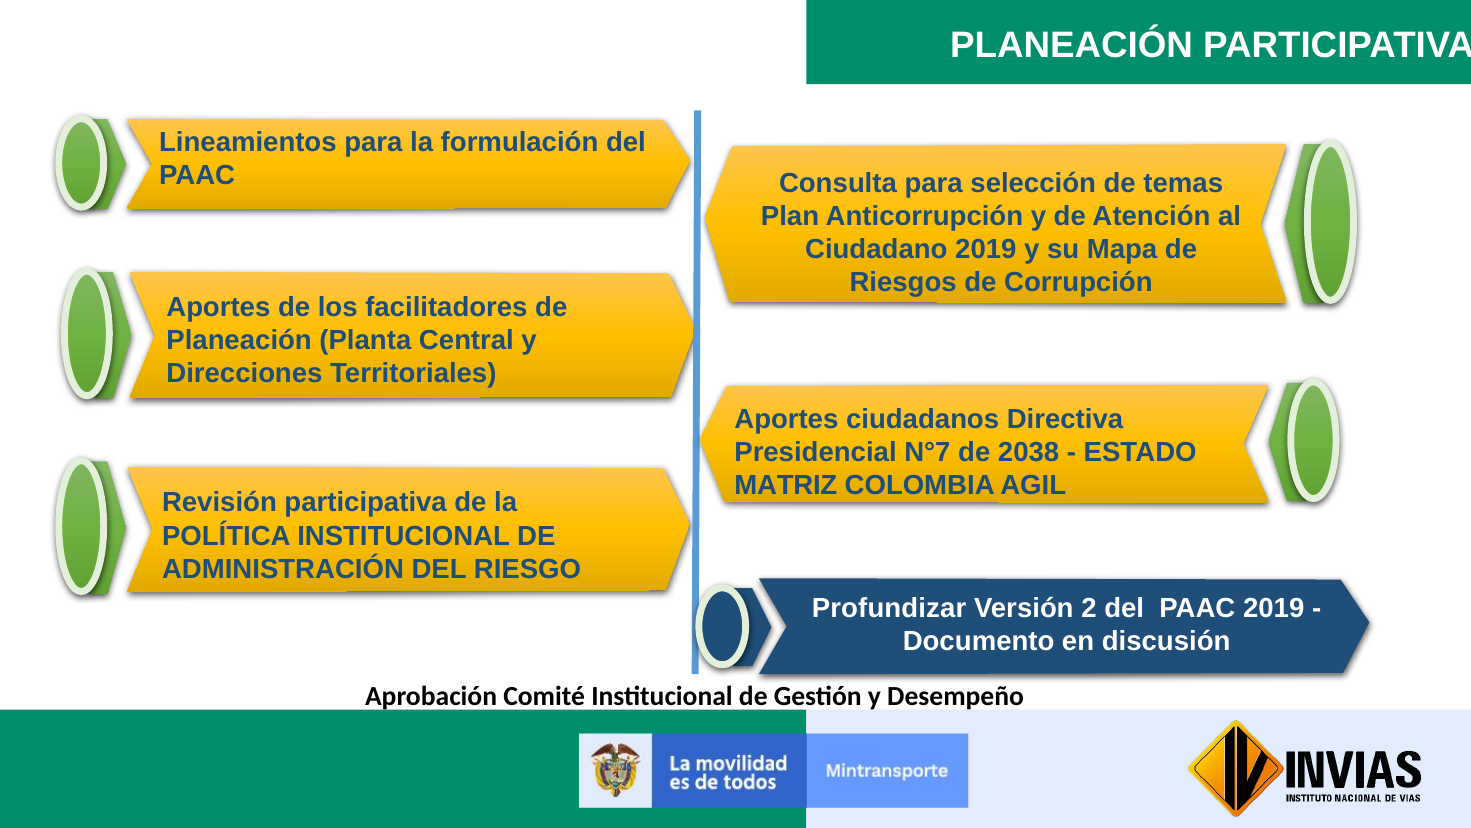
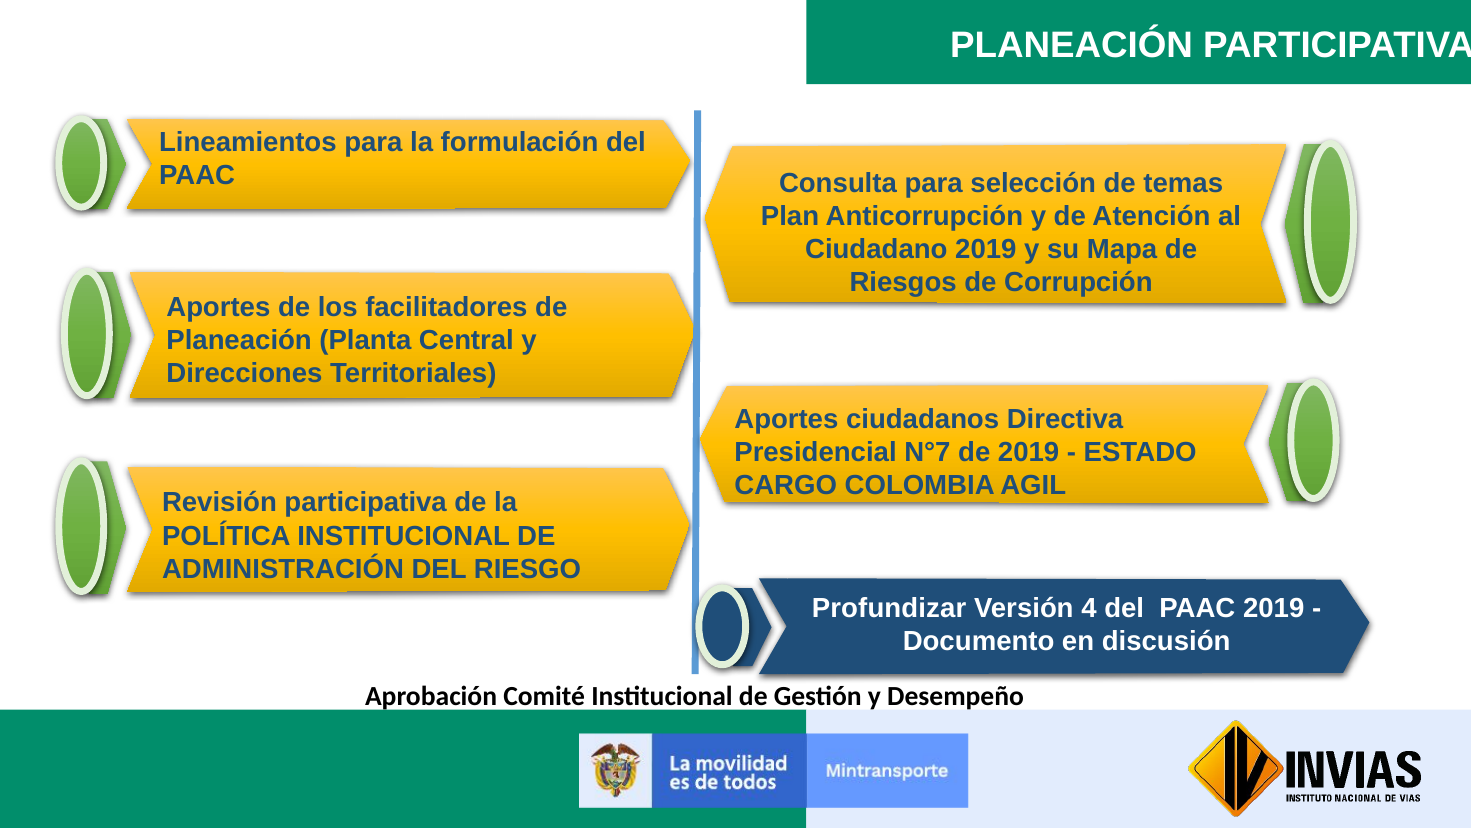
de 2038: 2038 -> 2019
MATRIZ: MATRIZ -> CARGO
2: 2 -> 4
